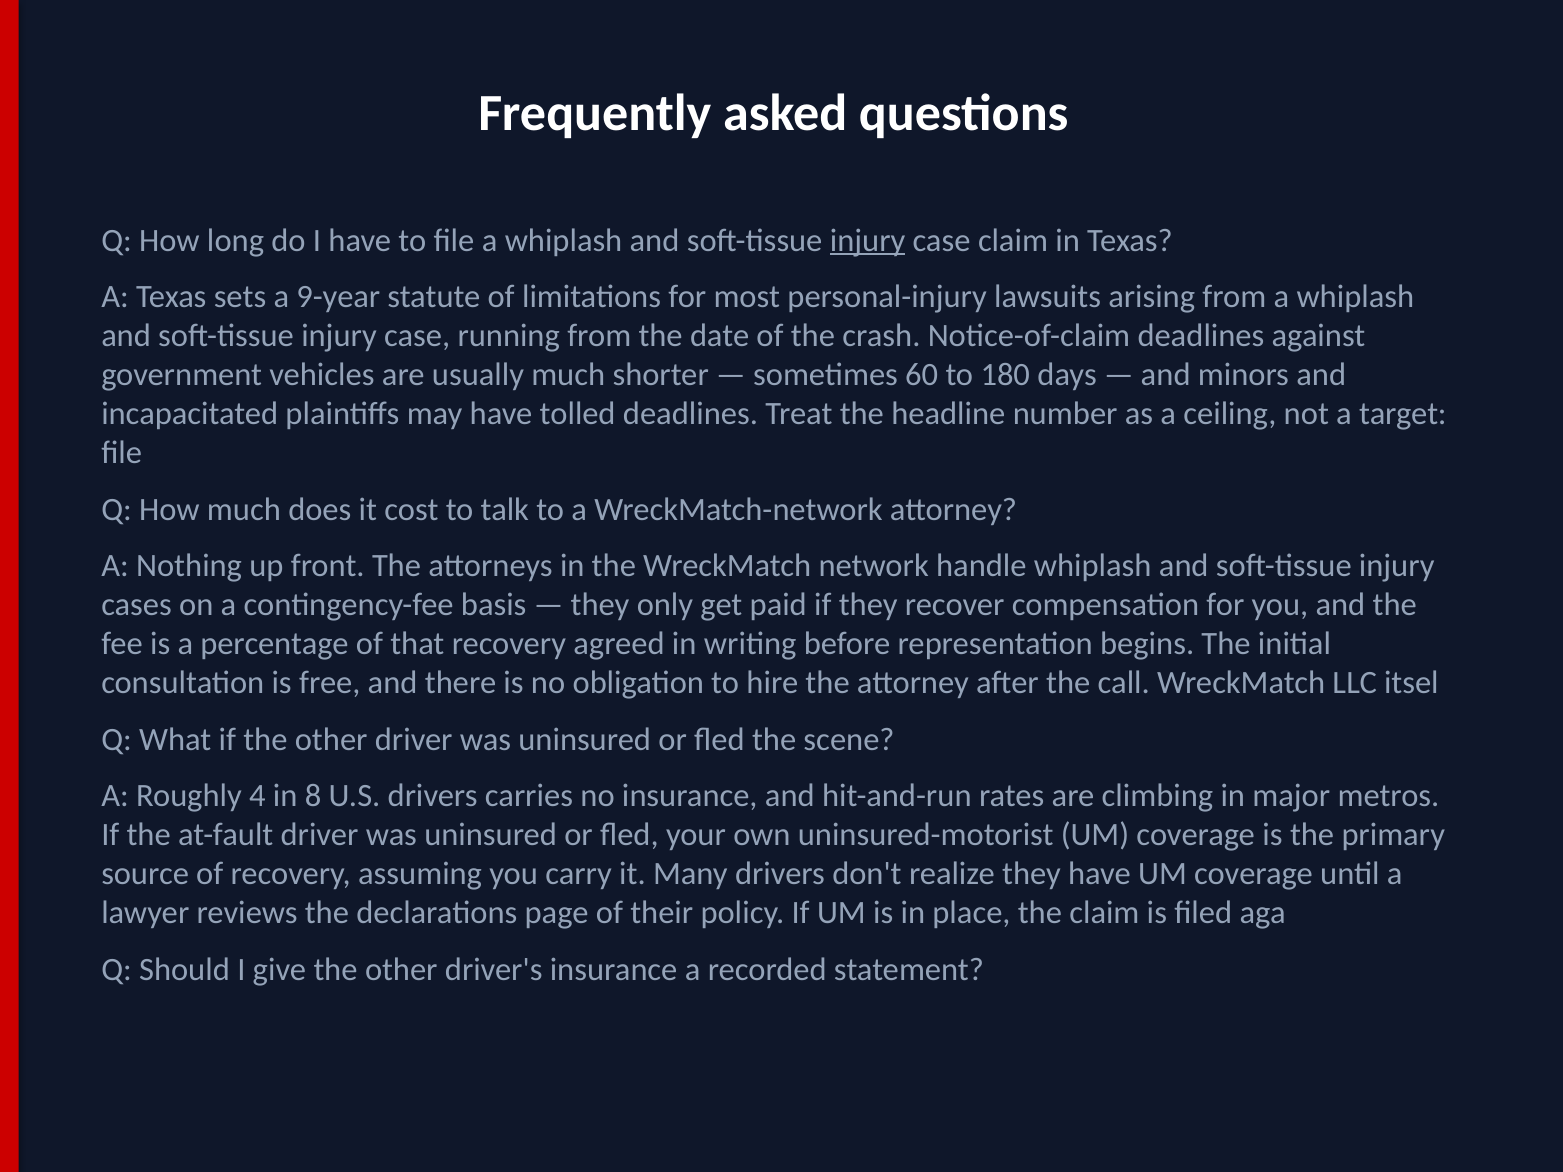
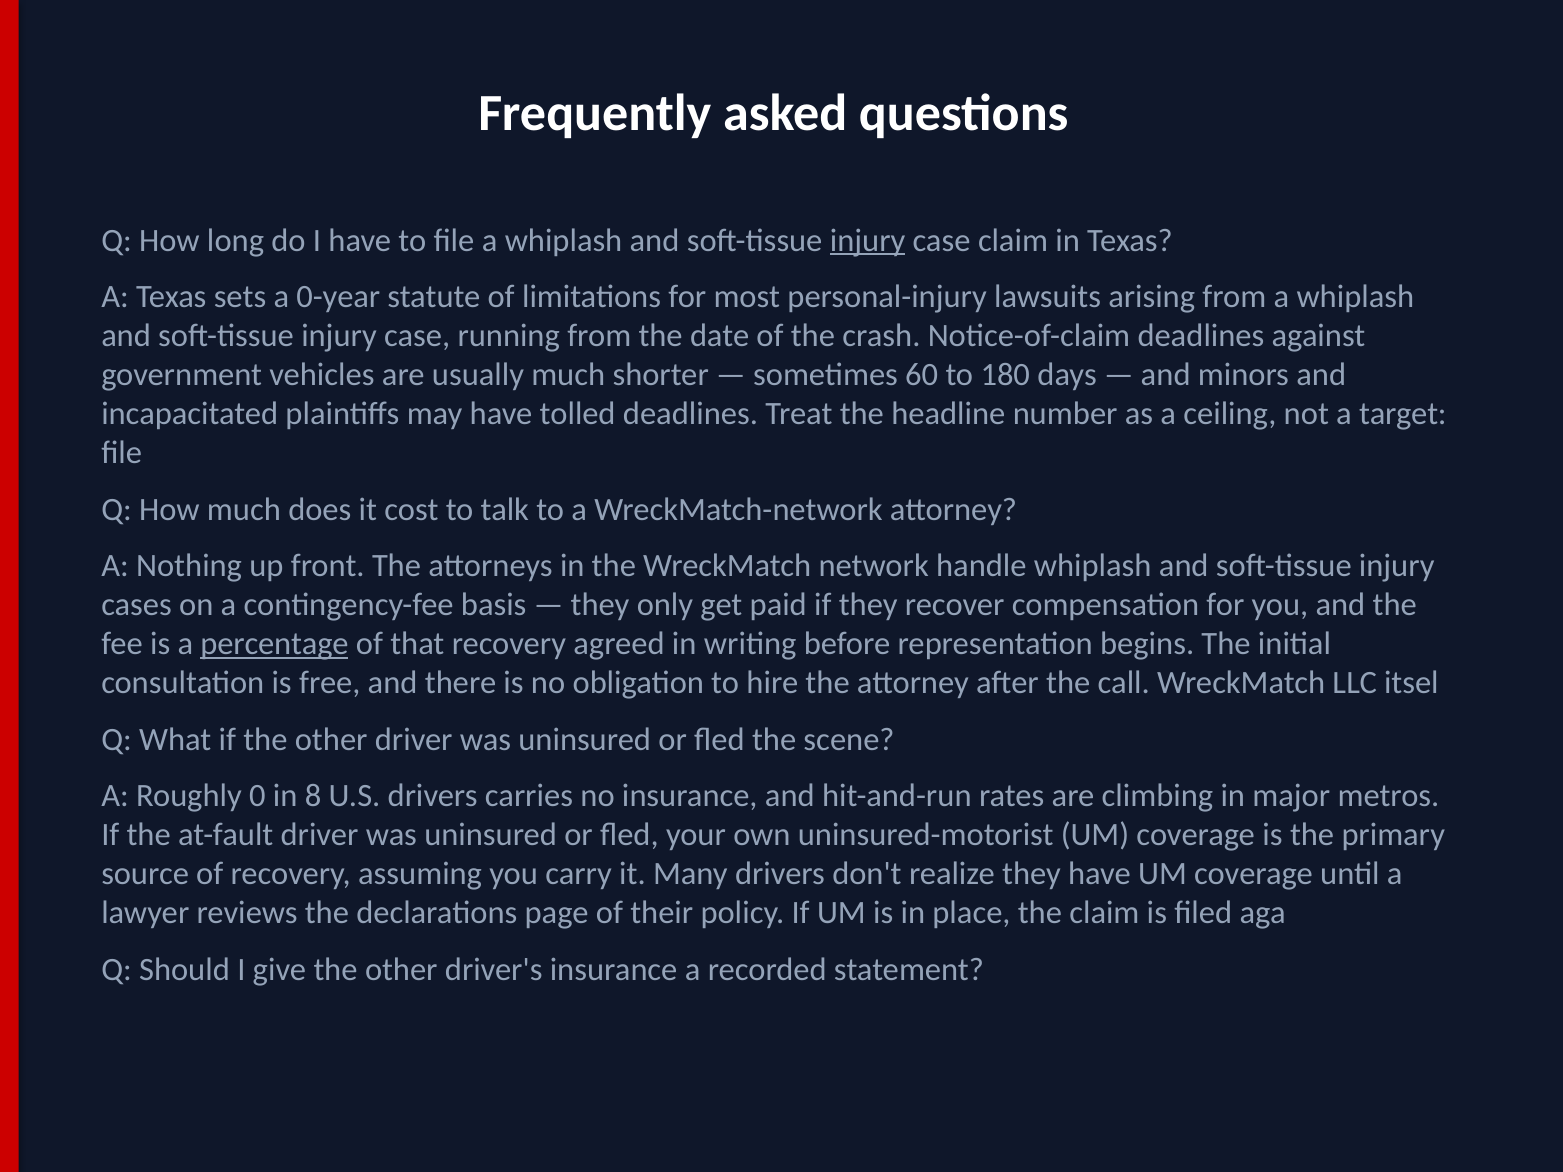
9-year: 9-year -> 0-year
percentage underline: none -> present
4: 4 -> 0
